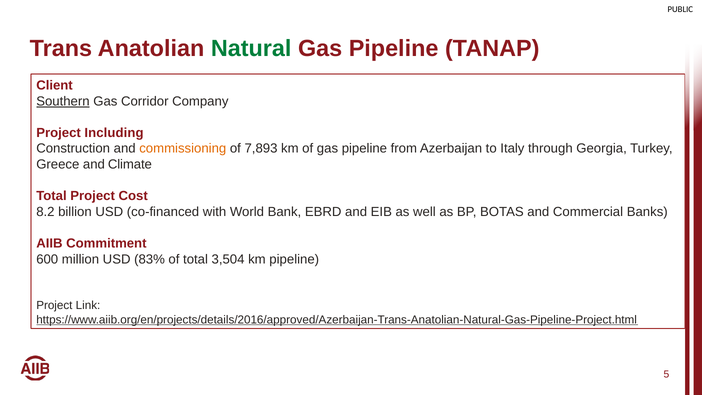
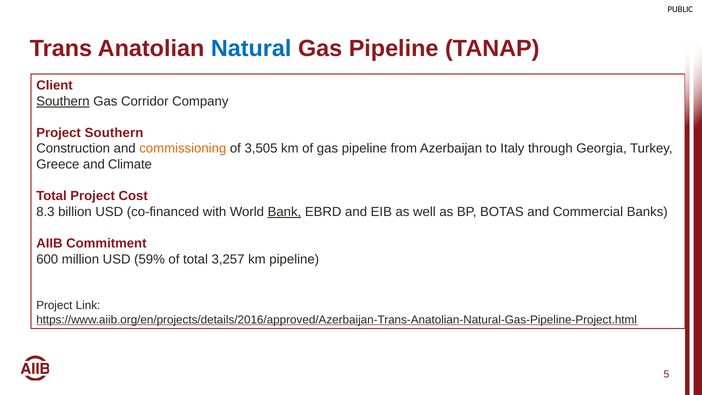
Natural colour: green -> blue
Project Including: Including -> Southern
7,893: 7,893 -> 3,505
8.2: 8.2 -> 8.3
Bank underline: none -> present
83%: 83% -> 59%
3,504: 3,504 -> 3,257
